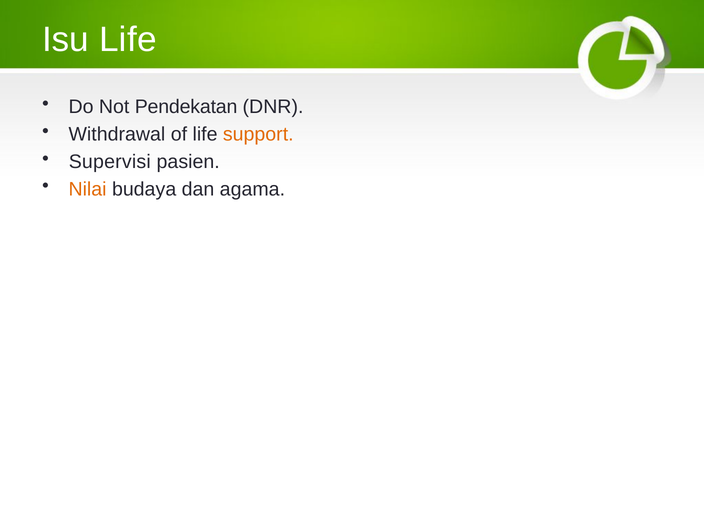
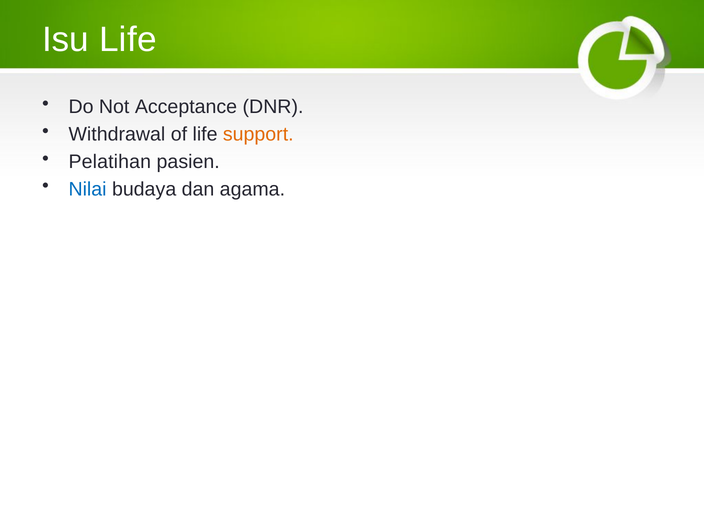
Pendekatan: Pendekatan -> Acceptance
Supervisi: Supervisi -> Pelatihan
Nilai colour: orange -> blue
